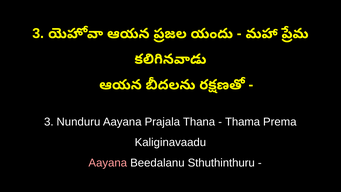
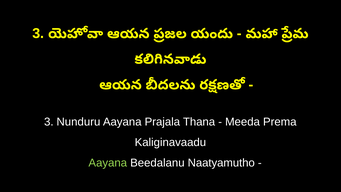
Thama: Thama -> Meeda
Aayana at (108, 163) colour: pink -> light green
Sthuthinthuru: Sthuthinthuru -> Naatyamutho
